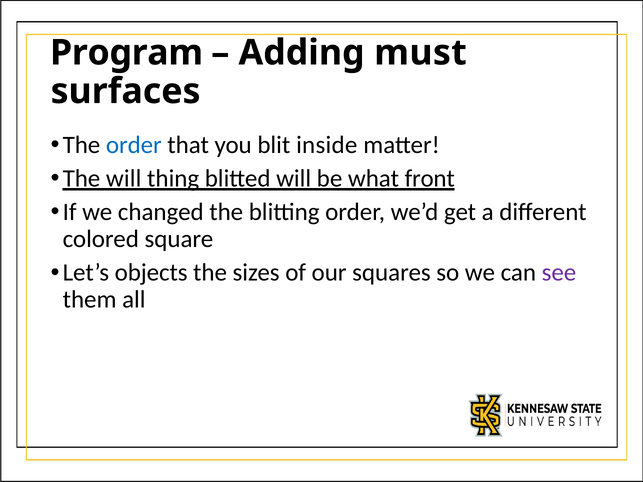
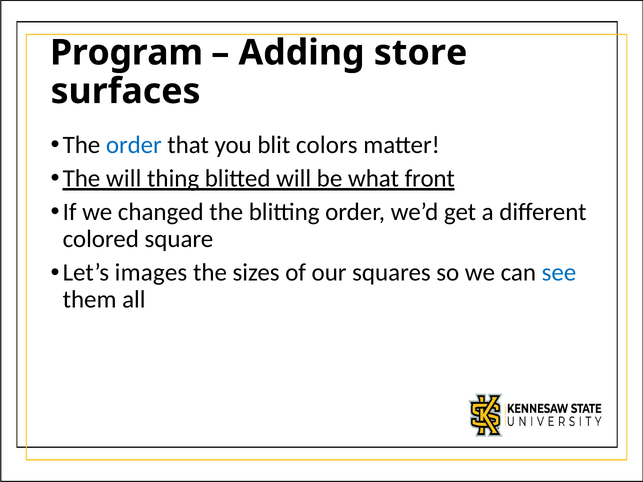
must: must -> store
inside: inside -> colors
objects: objects -> images
see colour: purple -> blue
